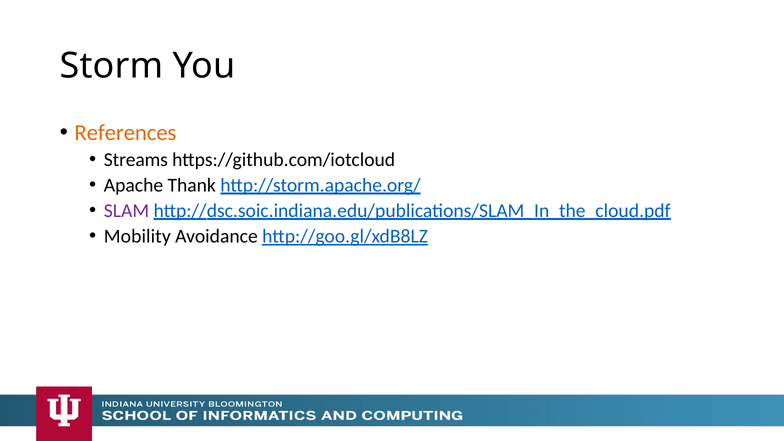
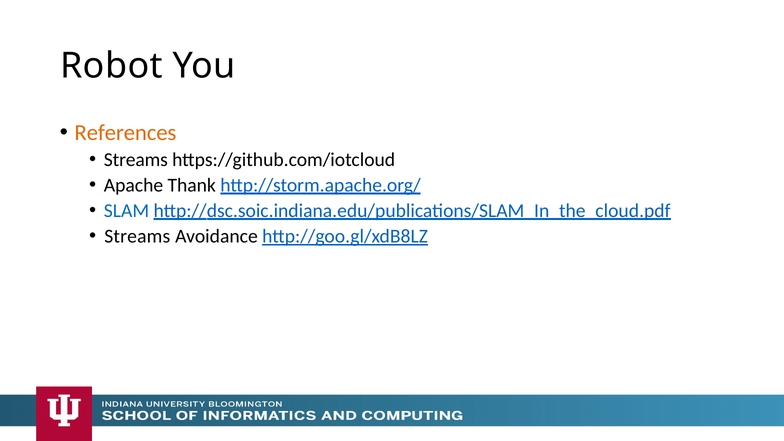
Storm: Storm -> Robot
SLAM colour: purple -> blue
Mobility at (137, 236): Mobility -> Streams
